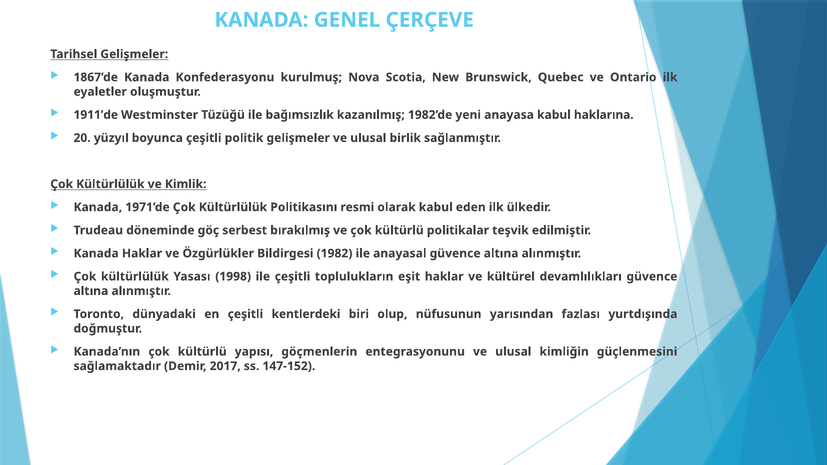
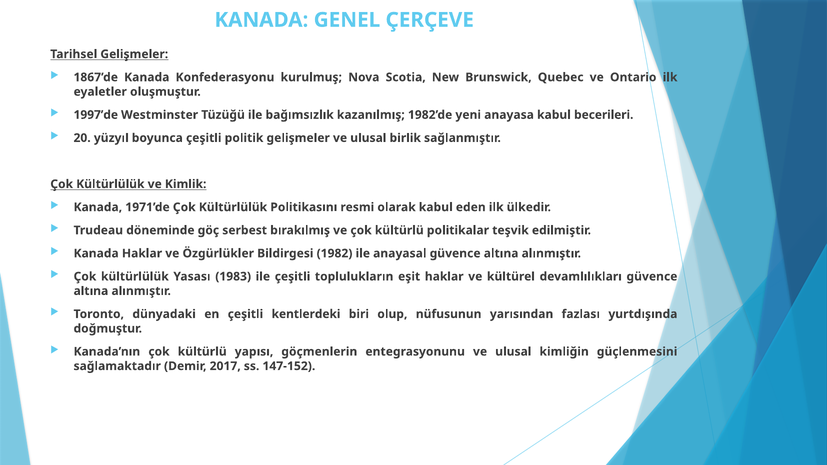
1911’de: 1911’de -> 1997’de
haklarına: haklarına -> becerileri
1998: 1998 -> 1983
